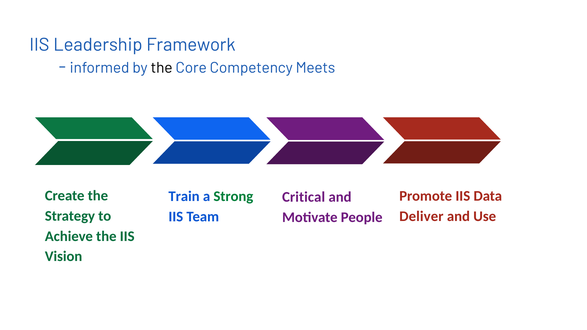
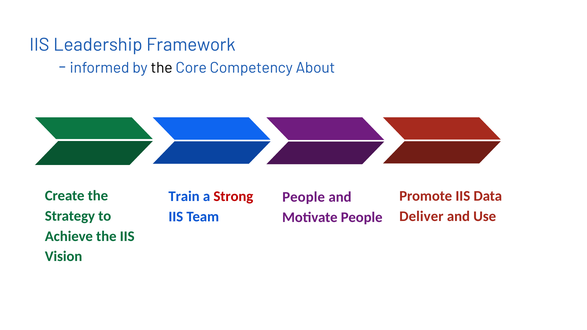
Meets: Meets -> About
Strong colour: green -> red
Critical at (304, 197): Critical -> People
